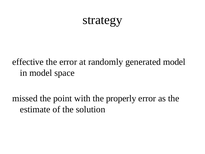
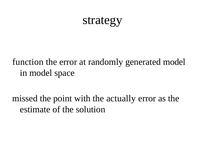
effective: effective -> function
properly: properly -> actually
